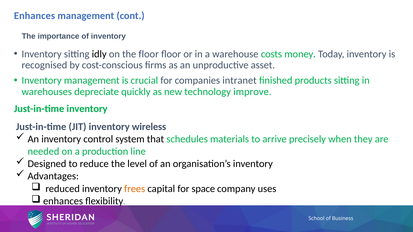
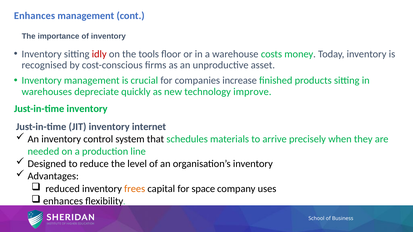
idly colour: black -> red
the floor: floor -> tools
intranet: intranet -> increase
wireless: wireless -> internet
